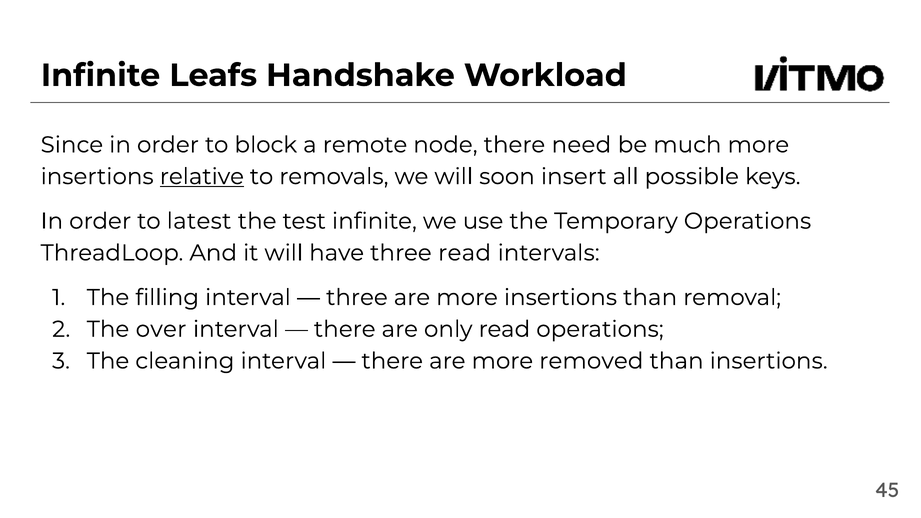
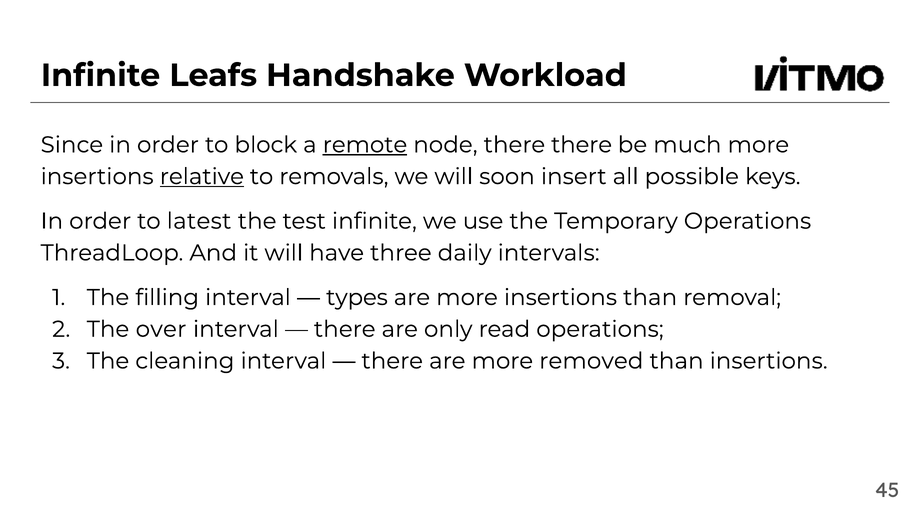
remote underline: none -> present
there need: need -> there
three read: read -> daily
three at (357, 297): three -> types
